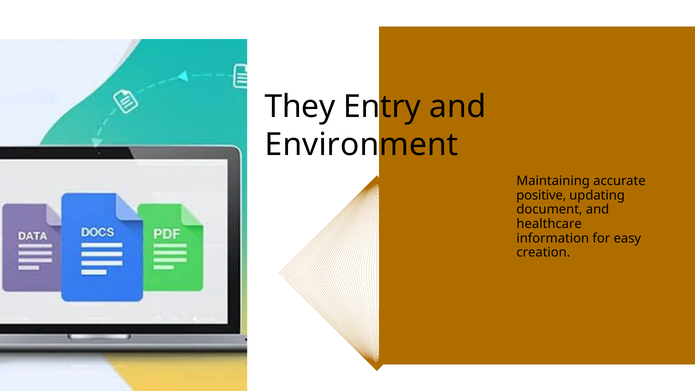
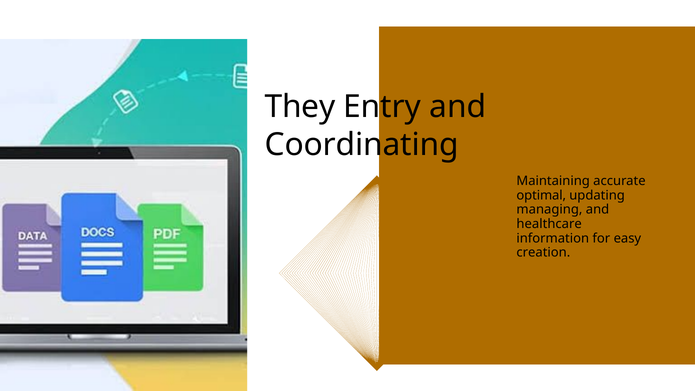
Environment: Environment -> Coordinating
positive: positive -> optimal
document: document -> managing
